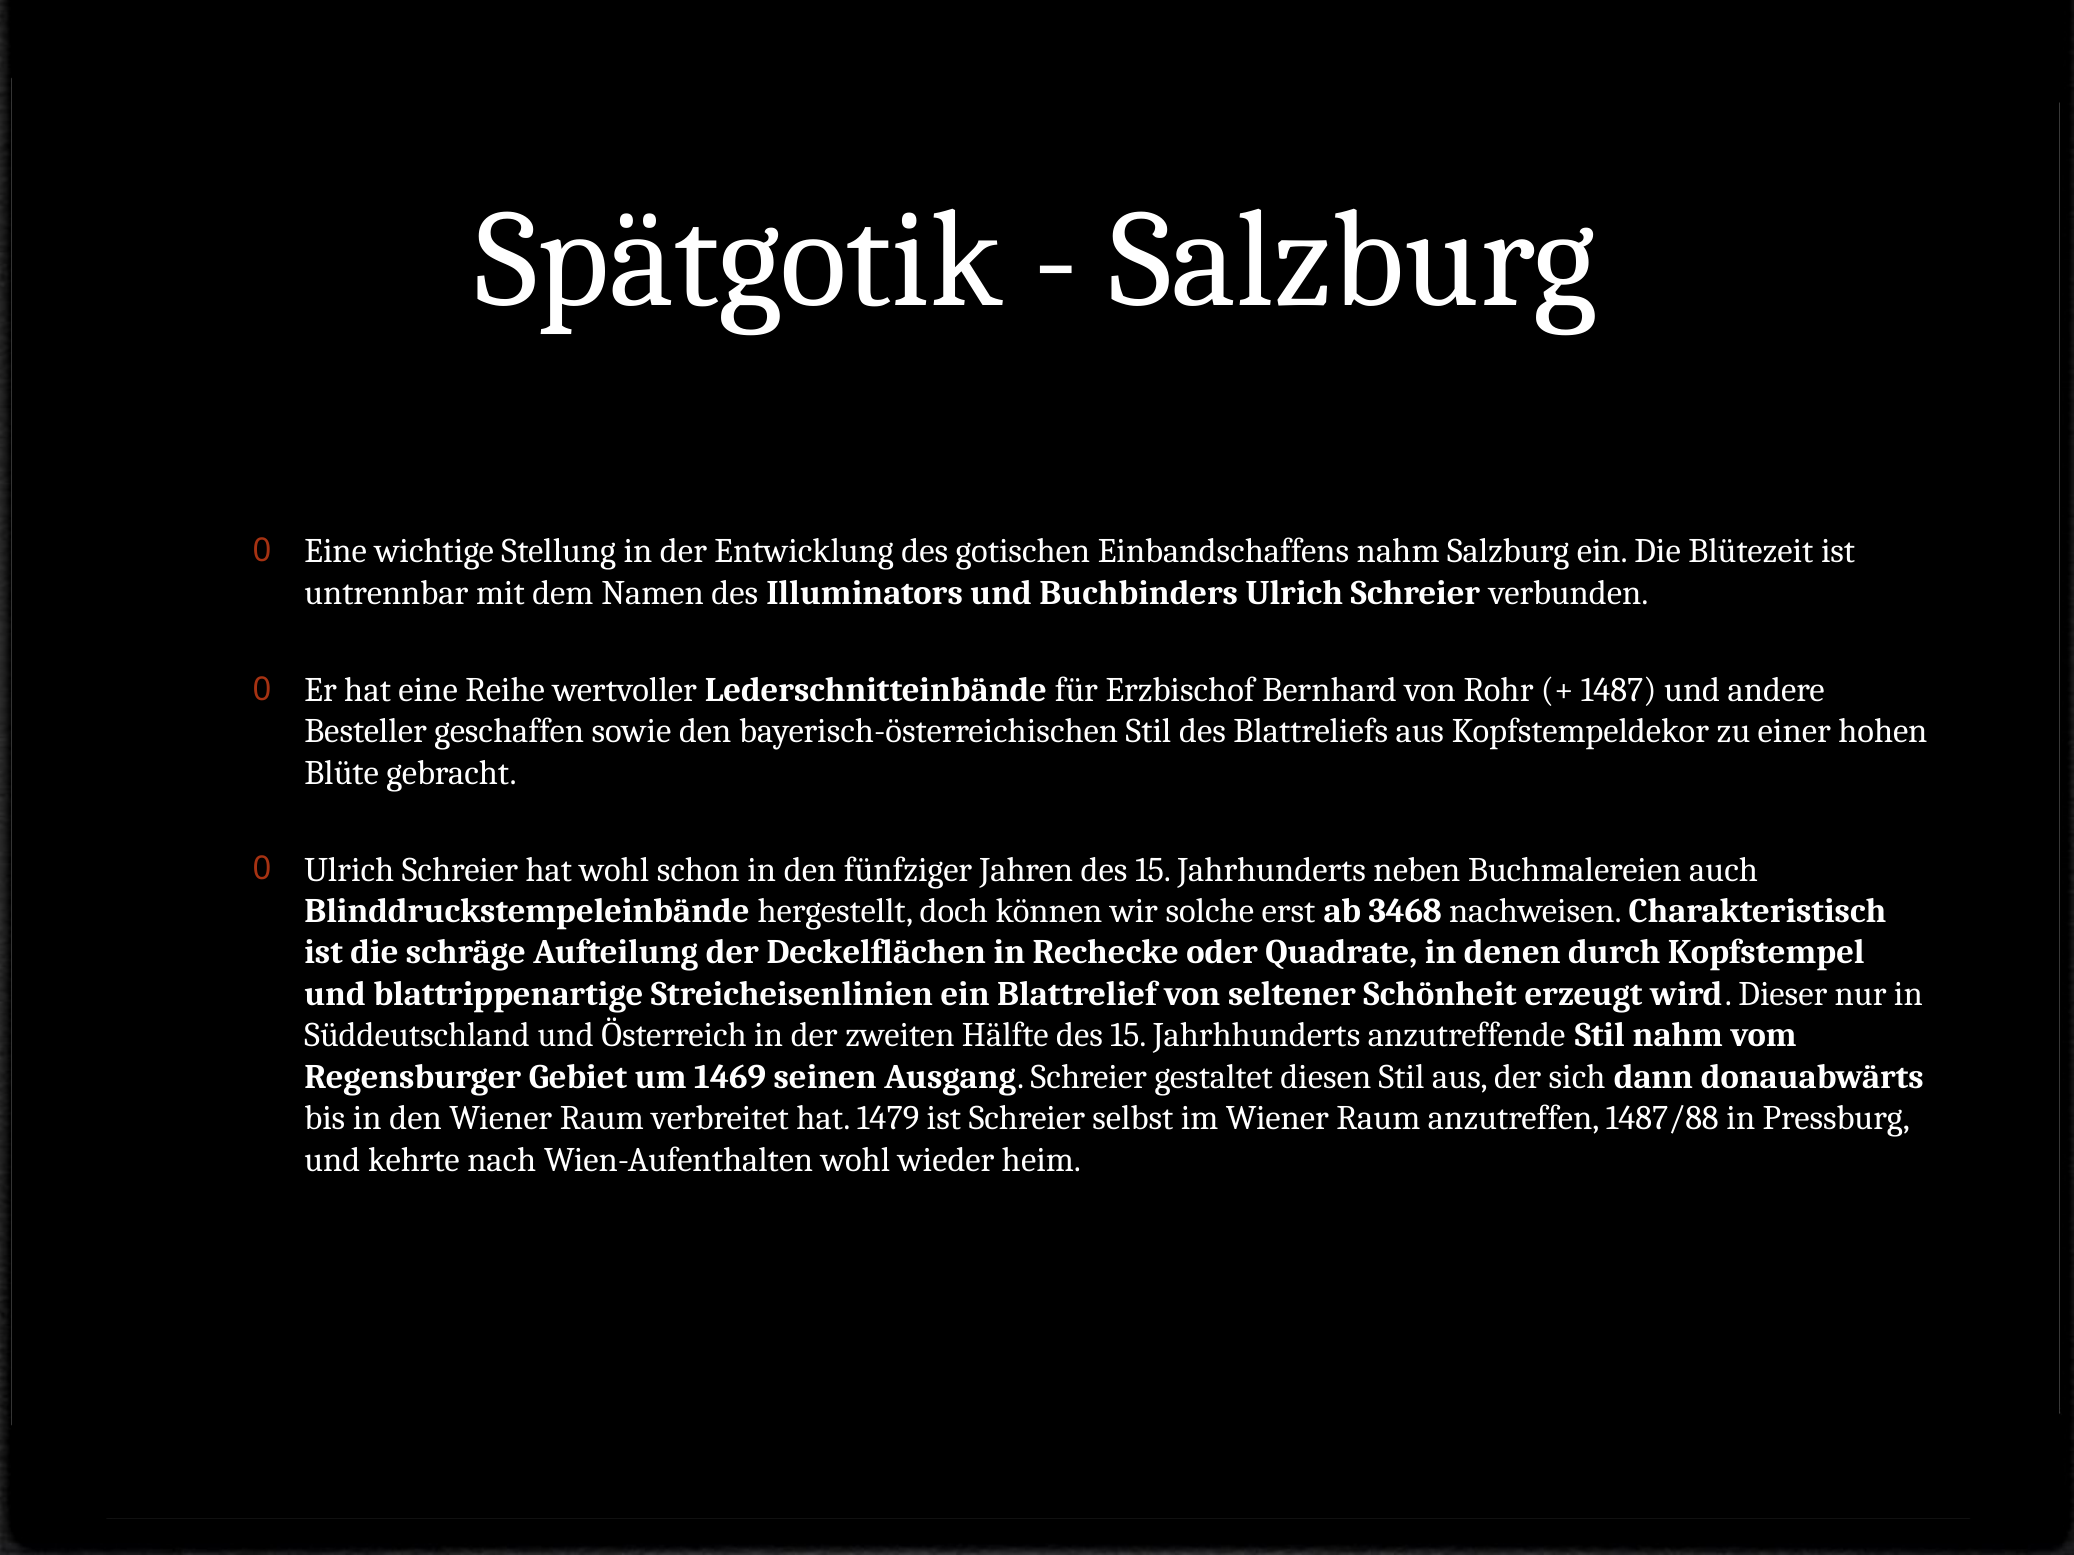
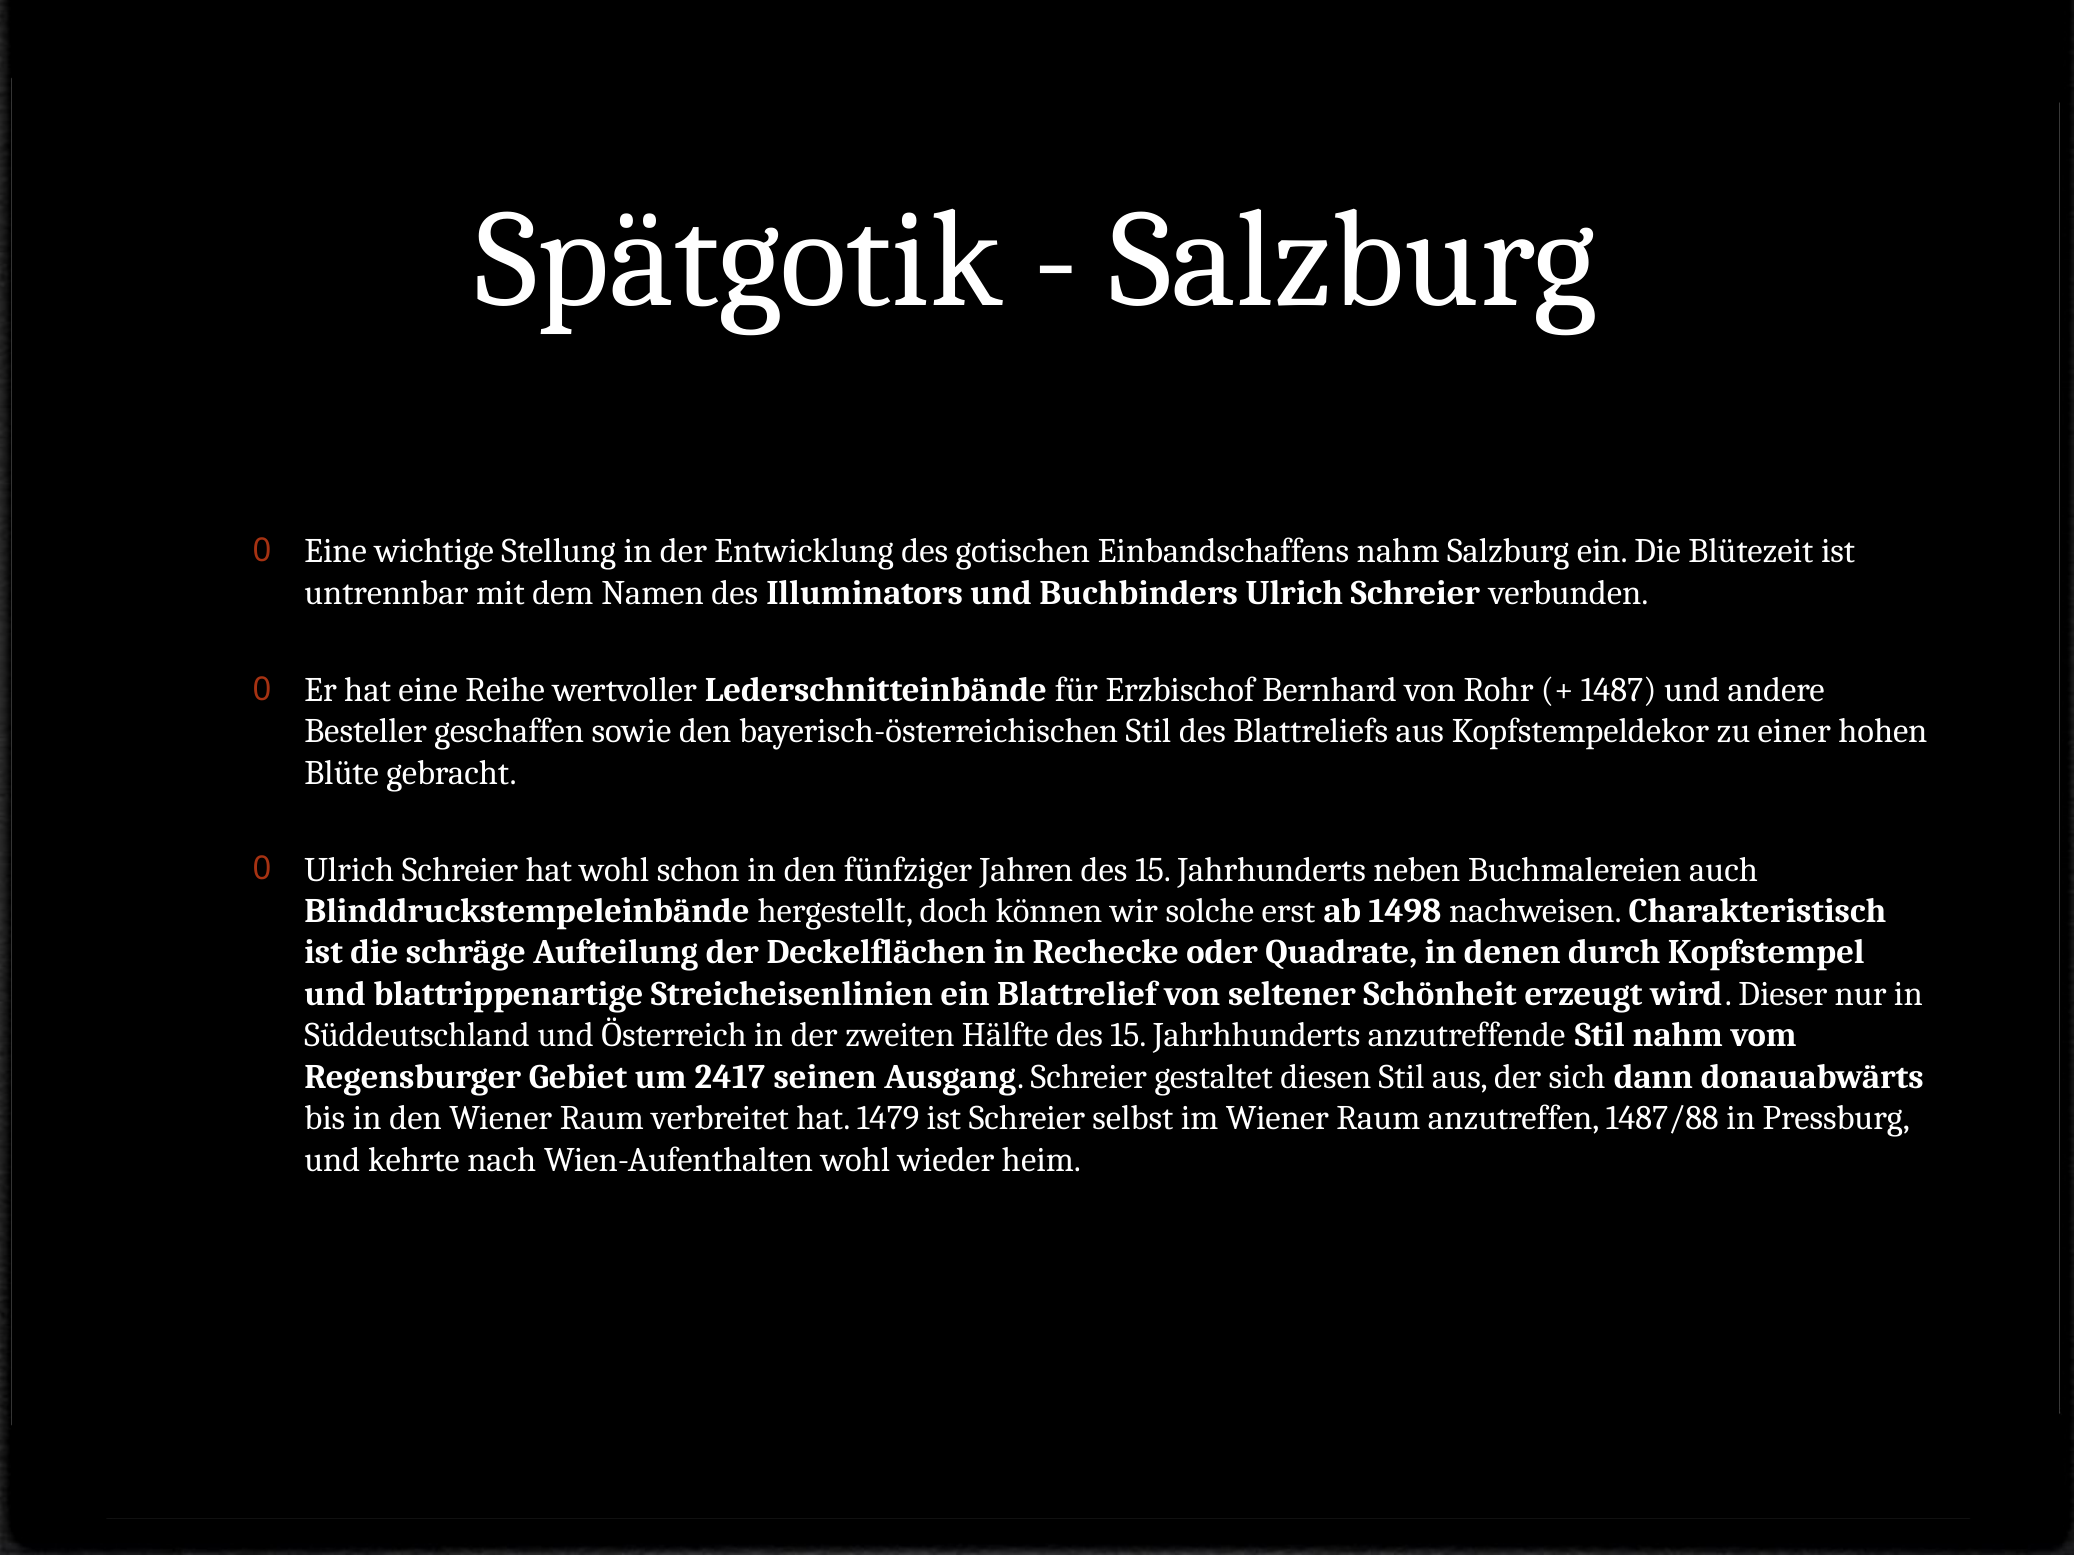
3468: 3468 -> 1498
1469: 1469 -> 2417
